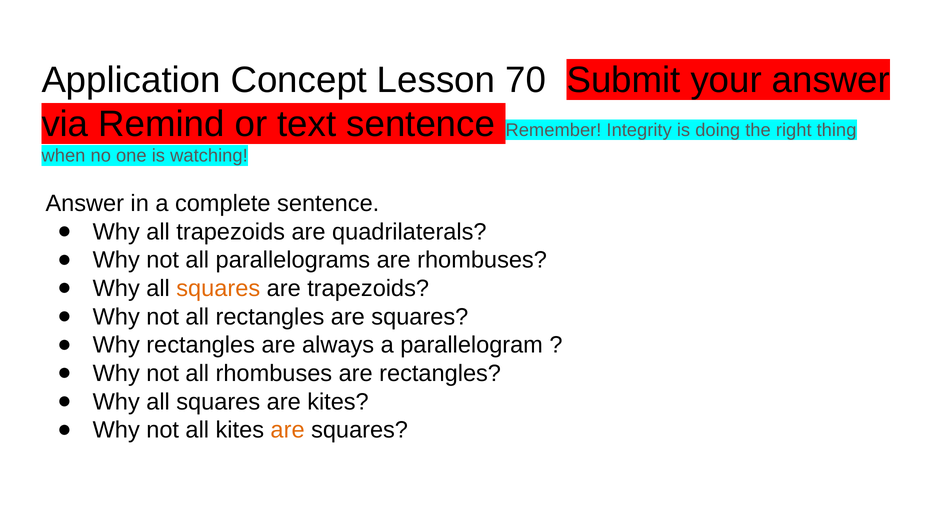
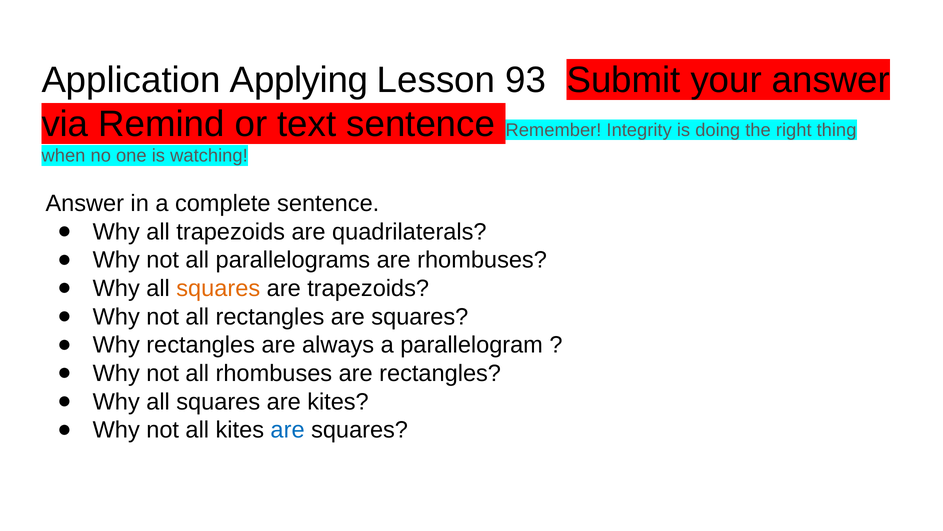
Concept: Concept -> Applying
70: 70 -> 93
are at (288, 430) colour: orange -> blue
